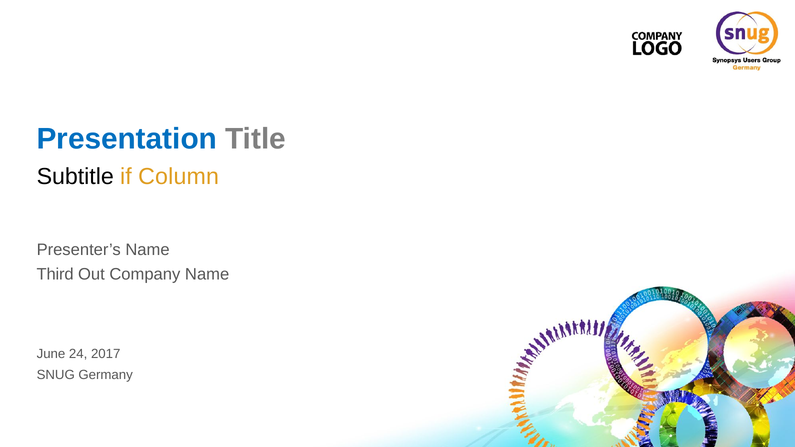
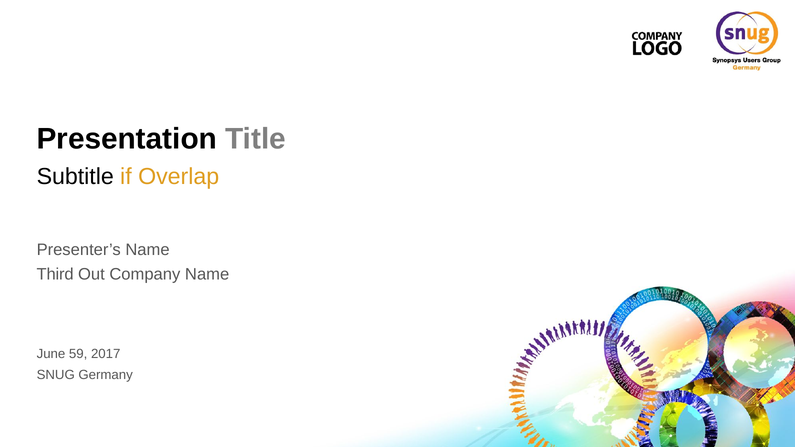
Presentation colour: blue -> black
Column: Column -> Overlap
24: 24 -> 59
